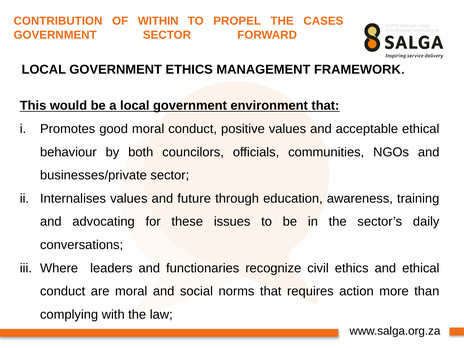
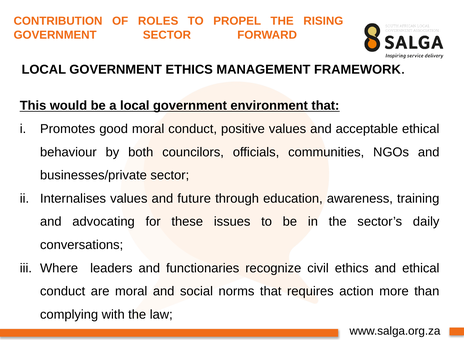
WITHIN: WITHIN -> ROLES
CASES: CASES -> RISING
